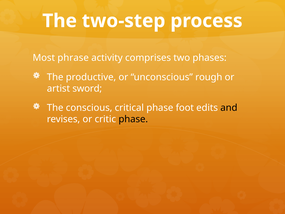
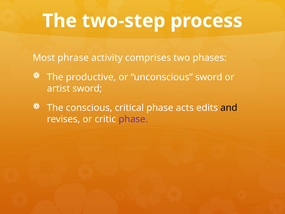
unconscious rough: rough -> sword
foot: foot -> acts
phase at (133, 119) colour: black -> purple
